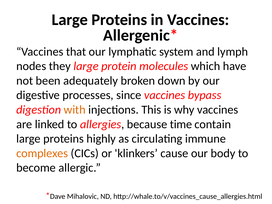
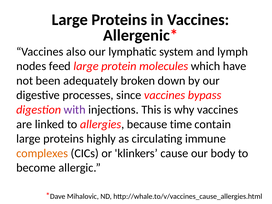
that: that -> also
they: they -> feed
with colour: orange -> purple
